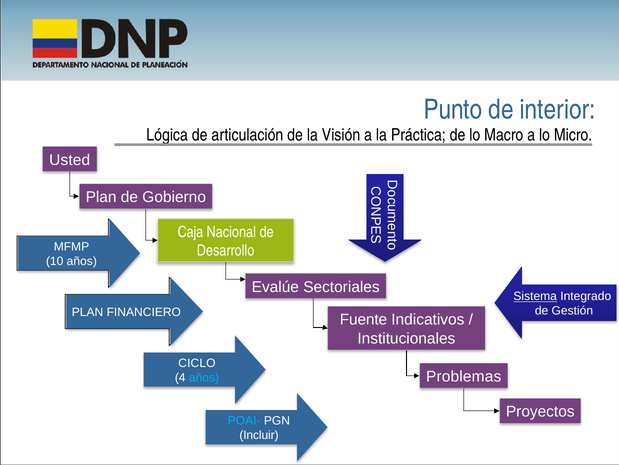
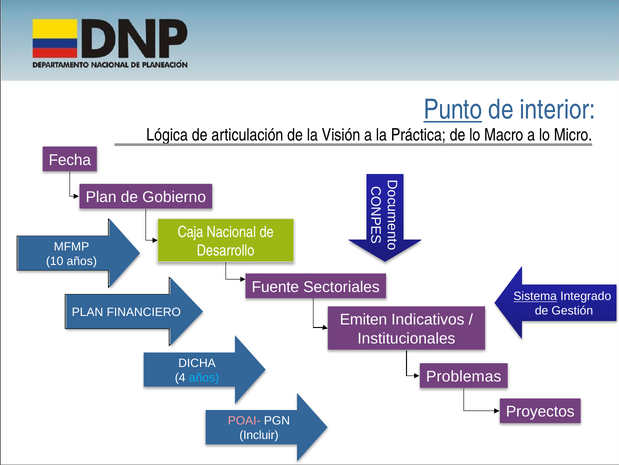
Punto underline: none -> present
Usted: Usted -> Fecha
Evalúe: Evalúe -> Fuente
Fuente: Fuente -> Emiten
CICLO: CICLO -> DICHA
POAI- colour: light blue -> pink
